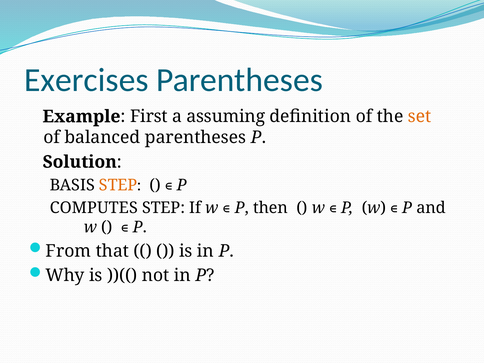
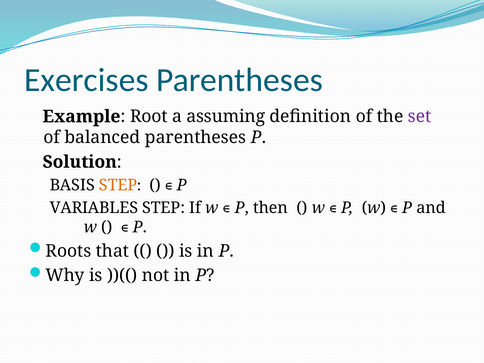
First: First -> Root
set colour: orange -> purple
COMPUTES: COMPUTES -> VARIABLES
From: From -> Roots
